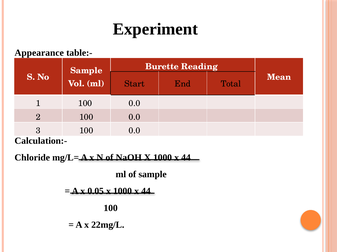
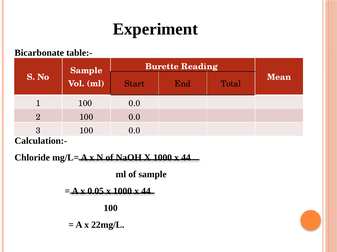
Appearance: Appearance -> Bicarbonate
